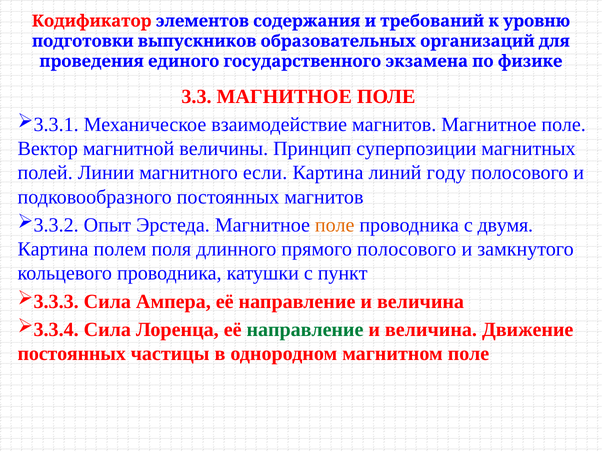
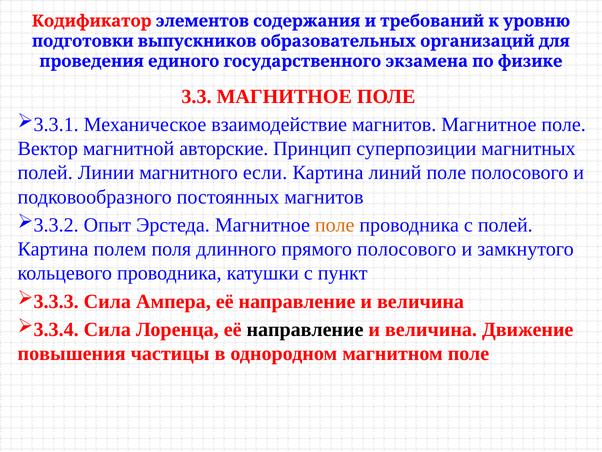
величины: величины -> авторские
линий году: году -> поле
с двумя: двумя -> полей
направление at (305, 329) colour: green -> black
постоянных at (72, 353): постоянных -> повышения
